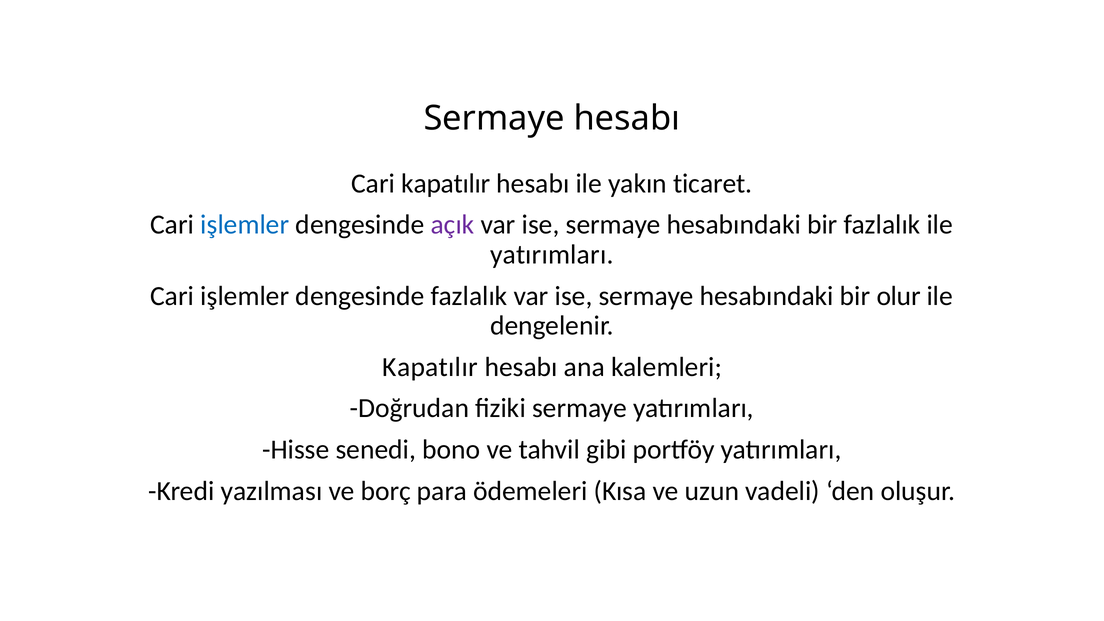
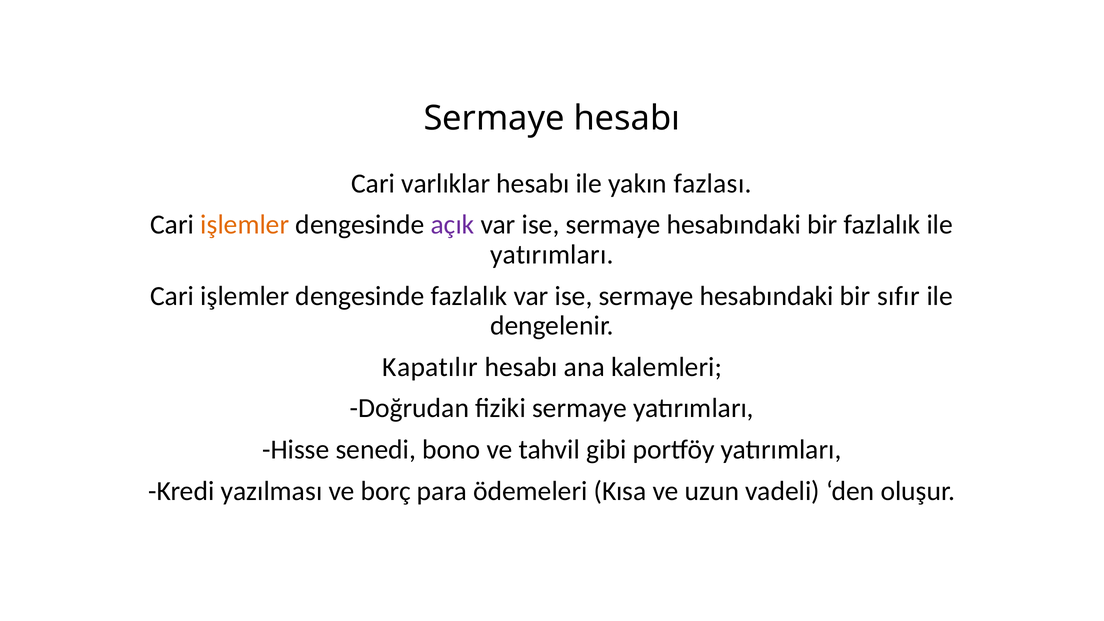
Cari kapatılır: kapatılır -> varlıklar
ticaret: ticaret -> fazlası
işlemler at (245, 225) colour: blue -> orange
olur: olur -> sıfır
